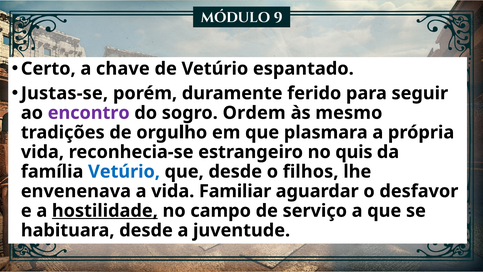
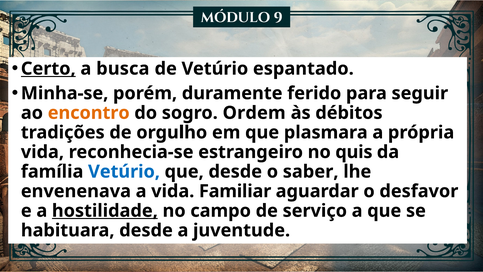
Certo underline: none -> present
chave: chave -> busca
Justas-se: Justas-se -> Minha-se
encontro colour: purple -> orange
mesmo: mesmo -> débitos
filhos: filhos -> saber
